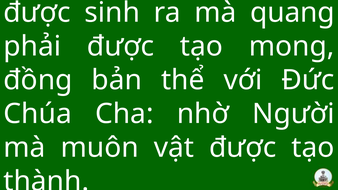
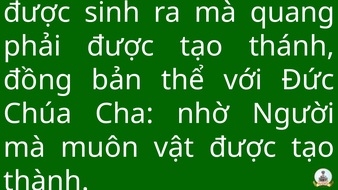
mong: mong -> thánh
